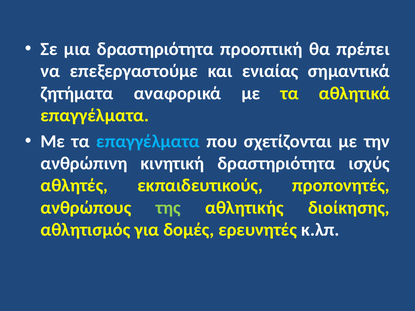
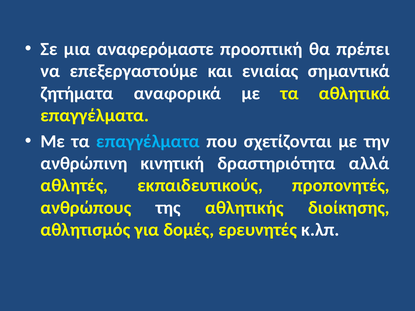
μια δραστηριότητα: δραστηριότητα -> αναφερόμαστε
ισχύς: ισχύς -> αλλά
της colour: light green -> white
